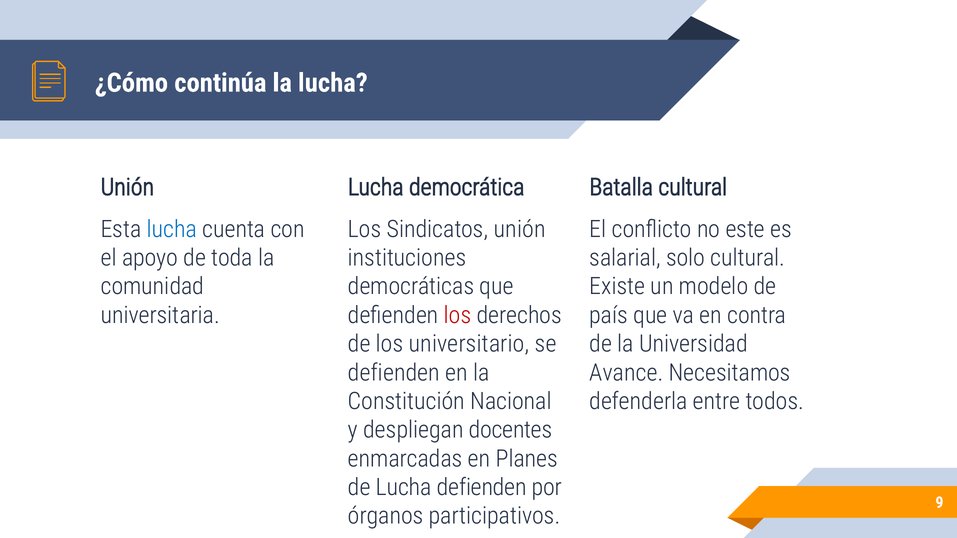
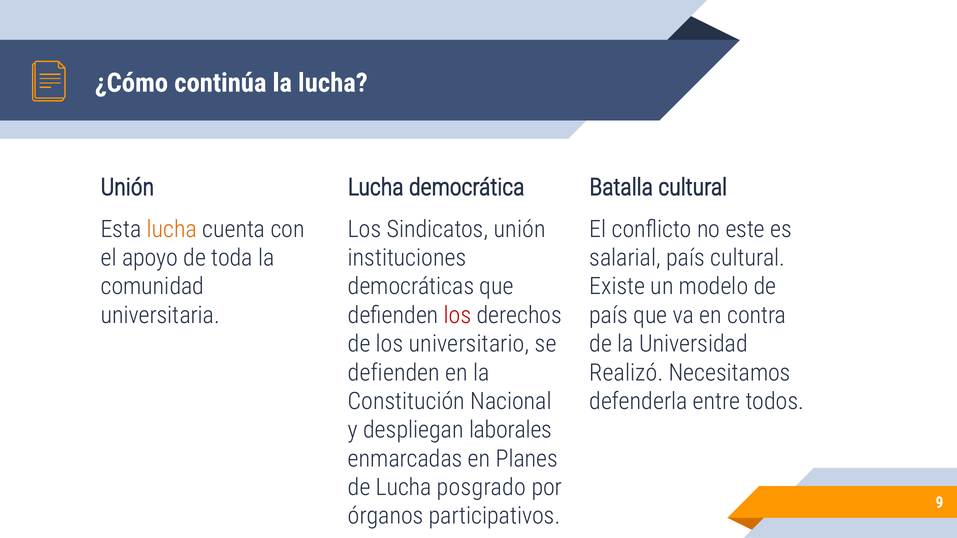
lucha at (172, 229) colour: blue -> orange
salarial solo: solo -> país
Avance: Avance -> Realizó
docentes: docentes -> laborales
Lucha defienden: defienden -> posgrado
